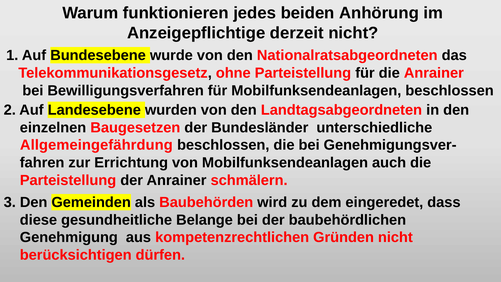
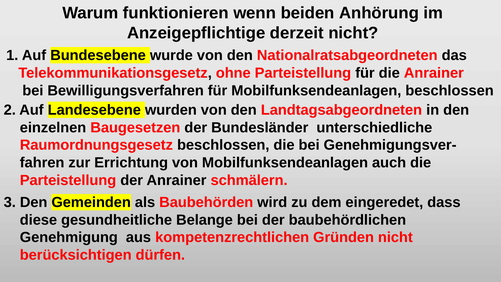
jedes: jedes -> wenn
Allgemeingefährdung: Allgemeingefährdung -> Raumordnungsgesetz
